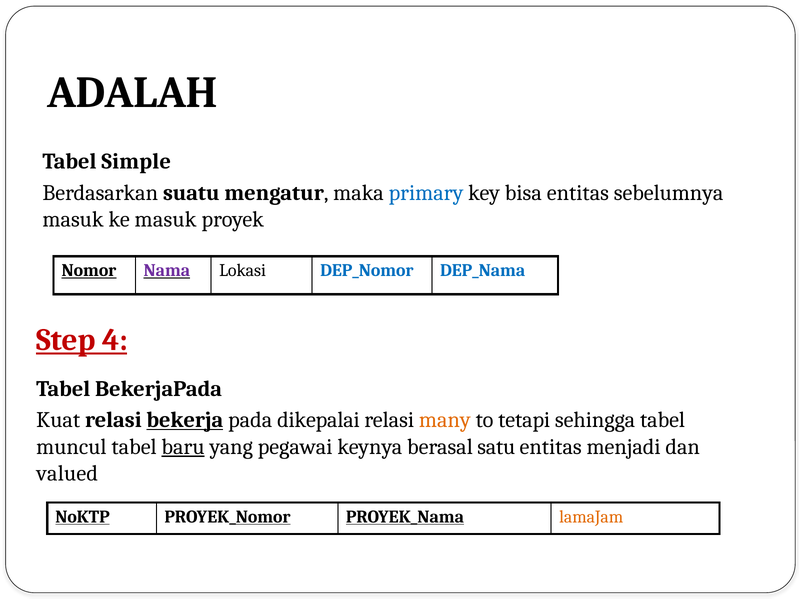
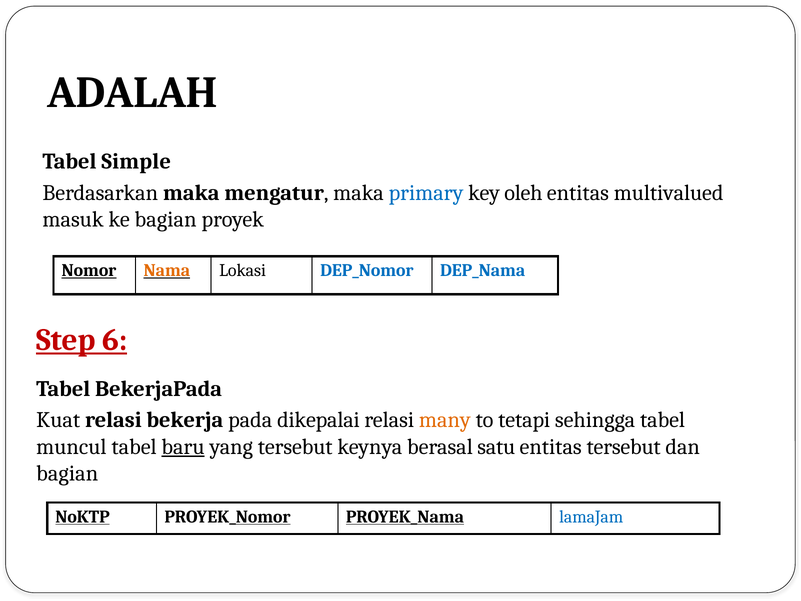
Berdasarkan suatu: suatu -> maka
bisa: bisa -> oleh
sebelumnya: sebelumnya -> multivalued
ke masuk: masuk -> bagian
Nama colour: purple -> orange
4: 4 -> 6
bekerja underline: present -> none
yang pegawai: pegawai -> tersebut
entitas menjadi: menjadi -> tersebut
valued at (67, 473): valued -> bagian
lamaJam colour: orange -> blue
